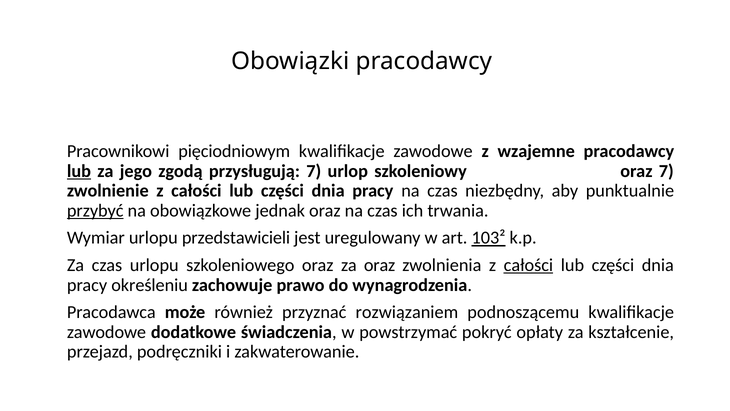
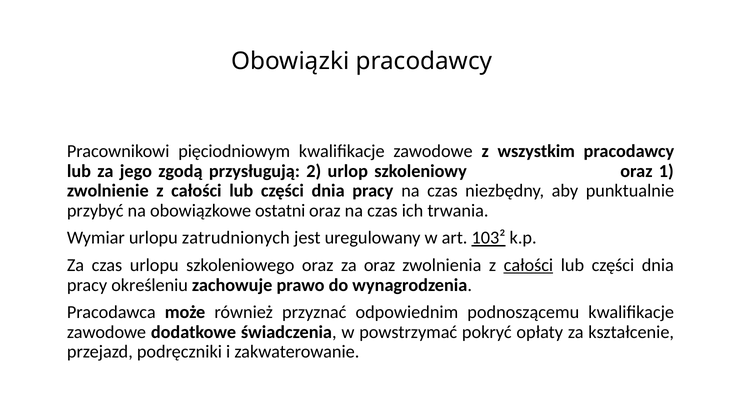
wzajemne: wzajemne -> wszystkim
lub at (79, 171) underline: present -> none
przysługują 7: 7 -> 2
oraz 7: 7 -> 1
przybyć underline: present -> none
jednak: jednak -> ostatni
przedstawicieli: przedstawicieli -> zatrudnionych
rozwiązaniem: rozwiązaniem -> odpowiednim
